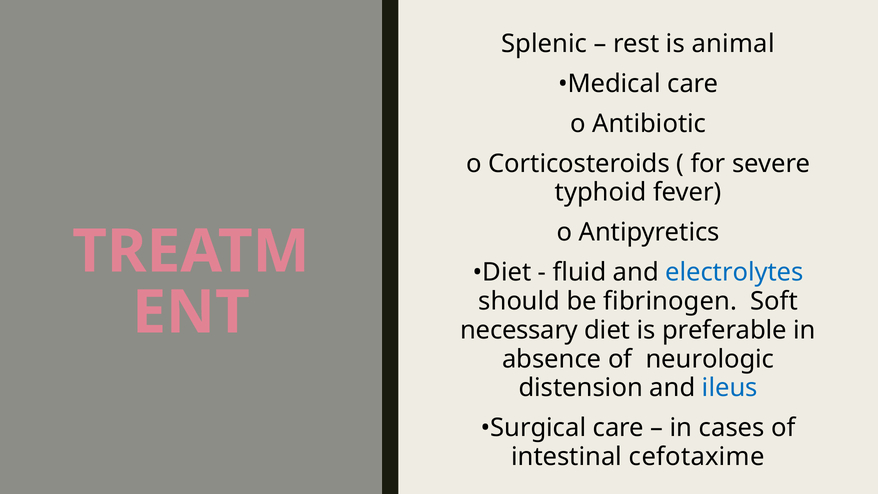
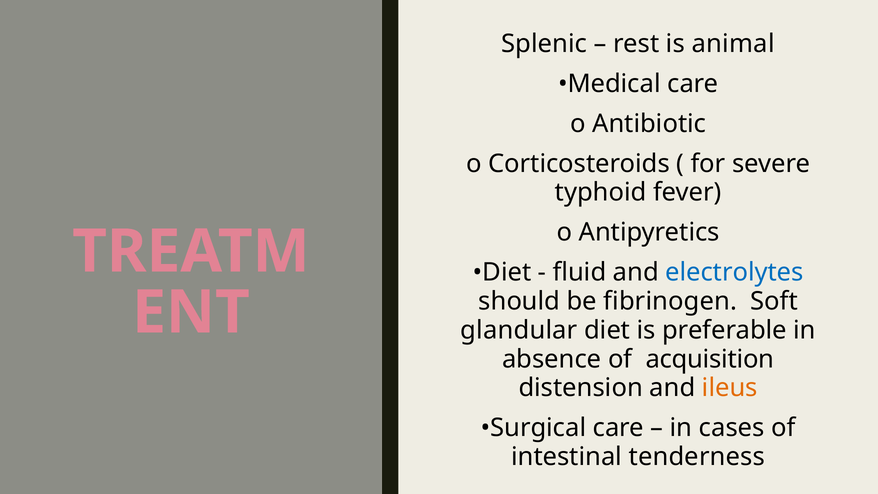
necessary: necessary -> glandular
neurologic: neurologic -> acquisition
ileus colour: blue -> orange
cefotaxime: cefotaxime -> tenderness
